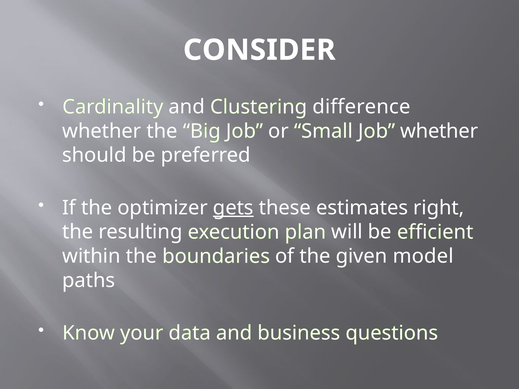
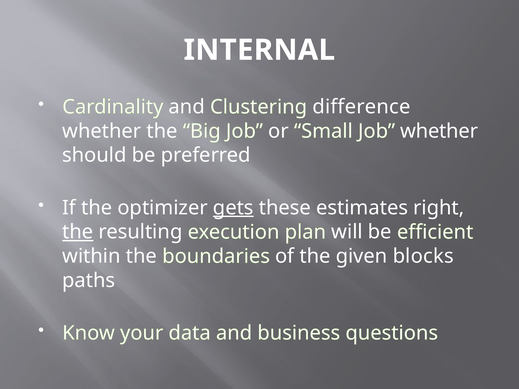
CONSIDER: CONSIDER -> INTERNAL
the at (78, 232) underline: none -> present
model: model -> blocks
